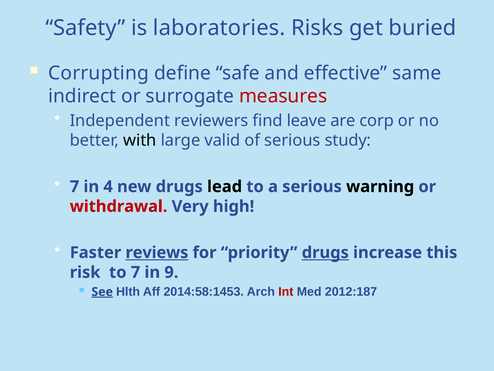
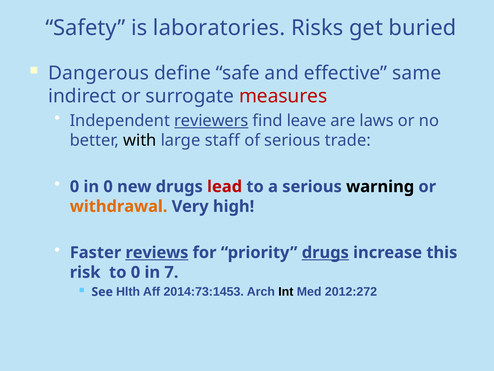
Corrupting: Corrupting -> Dangerous
reviewers underline: none -> present
corp: corp -> laws
valid: valid -> staff
study: study -> trade
7 at (74, 186): 7 -> 0
in 4: 4 -> 0
lead colour: black -> red
withdrawal colour: red -> orange
to 7: 7 -> 0
9: 9 -> 7
See underline: present -> none
2014:58:1453: 2014:58:1453 -> 2014:73:1453
Int colour: red -> black
2012:187: 2012:187 -> 2012:272
